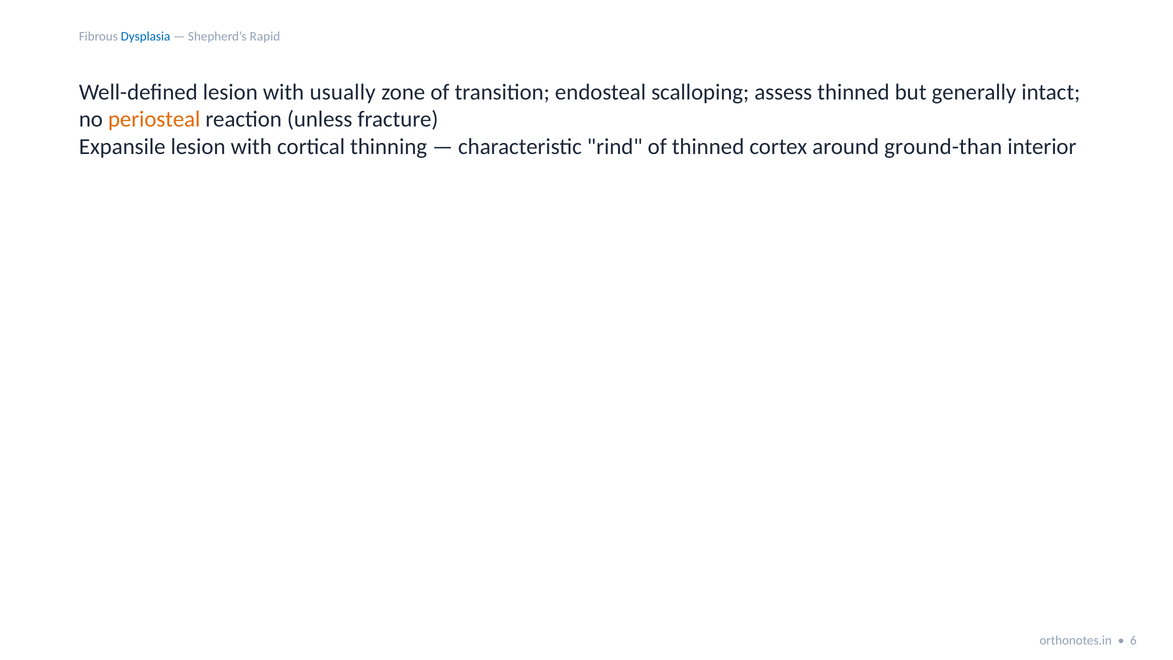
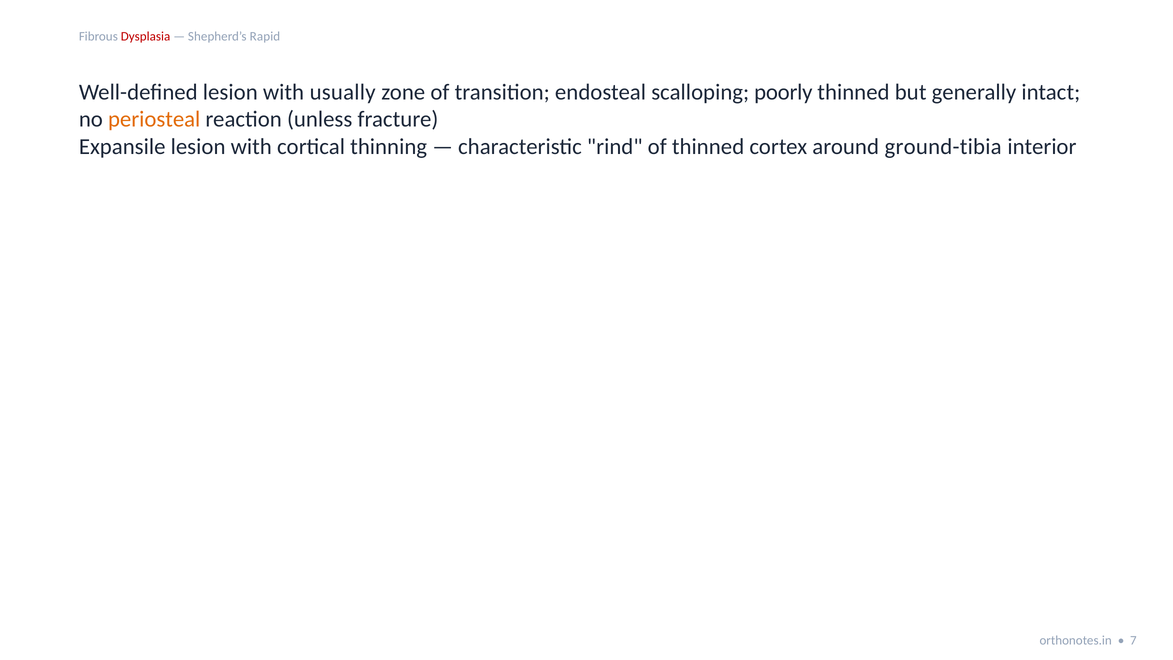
Dysplasia colour: blue -> red
assess: assess -> poorly
ground-than: ground-than -> ground-tibia
6: 6 -> 7
